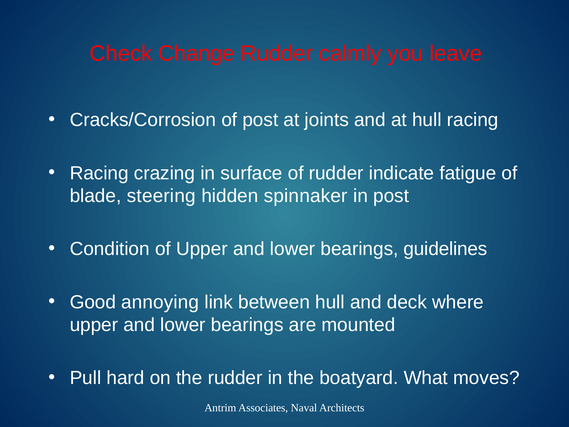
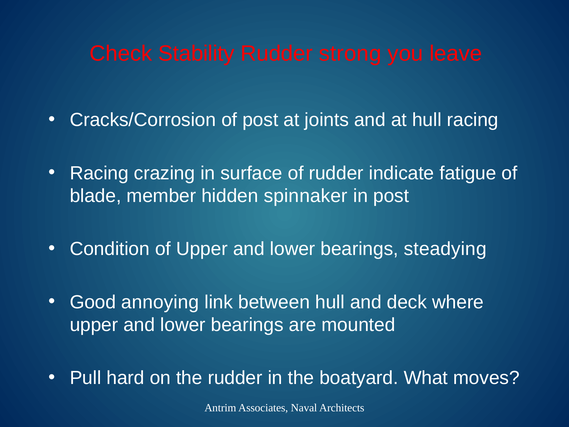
Change: Change -> Stability
calmly: calmly -> strong
steering: steering -> member
guidelines: guidelines -> steadying
